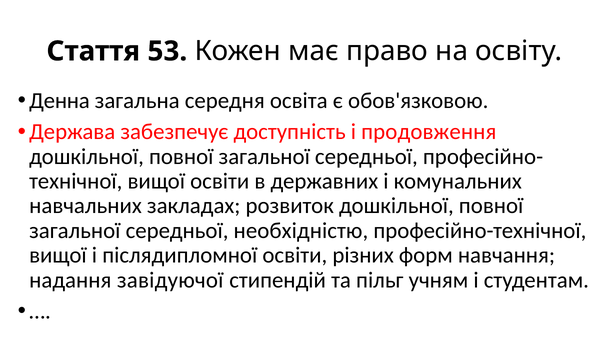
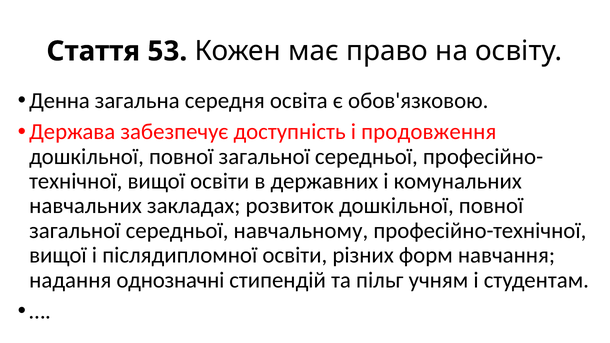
необхідністю: необхідністю -> навчальному
завідуючої: завідуючої -> однозначні
